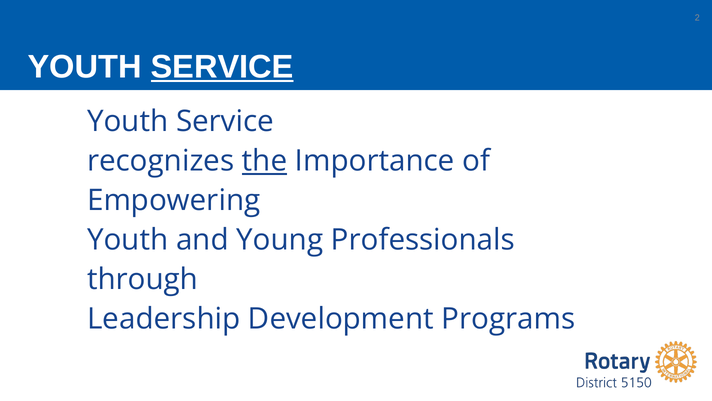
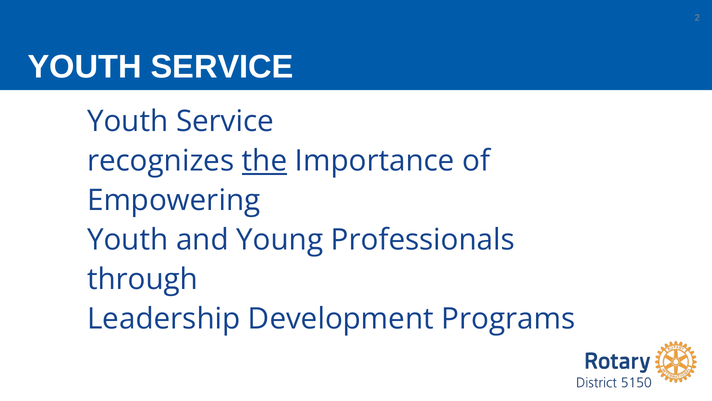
SERVICE at (222, 67) underline: present -> none
